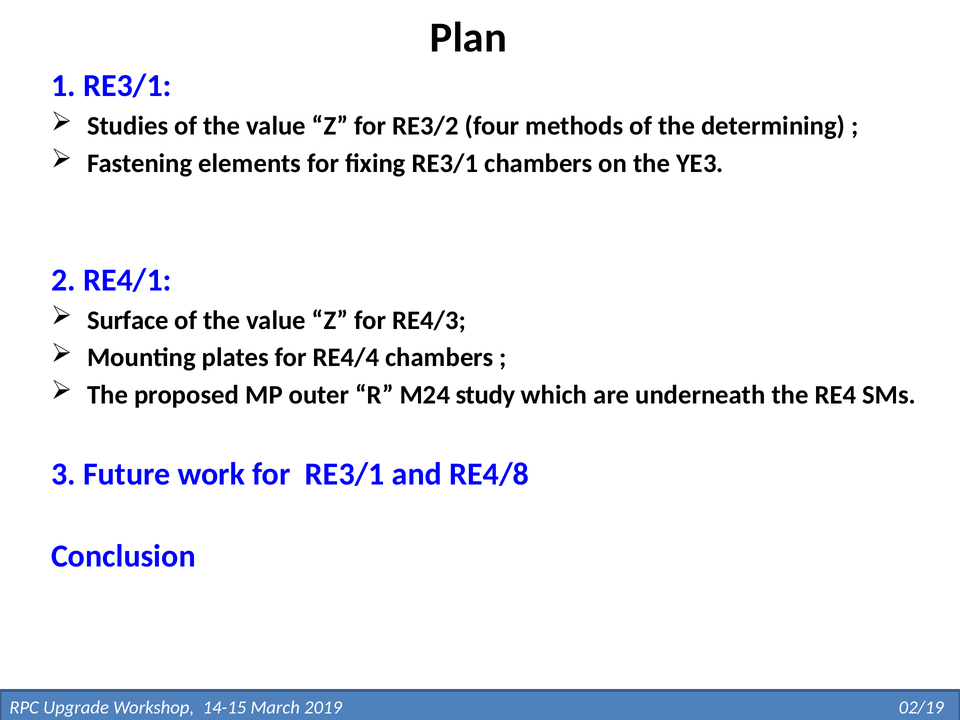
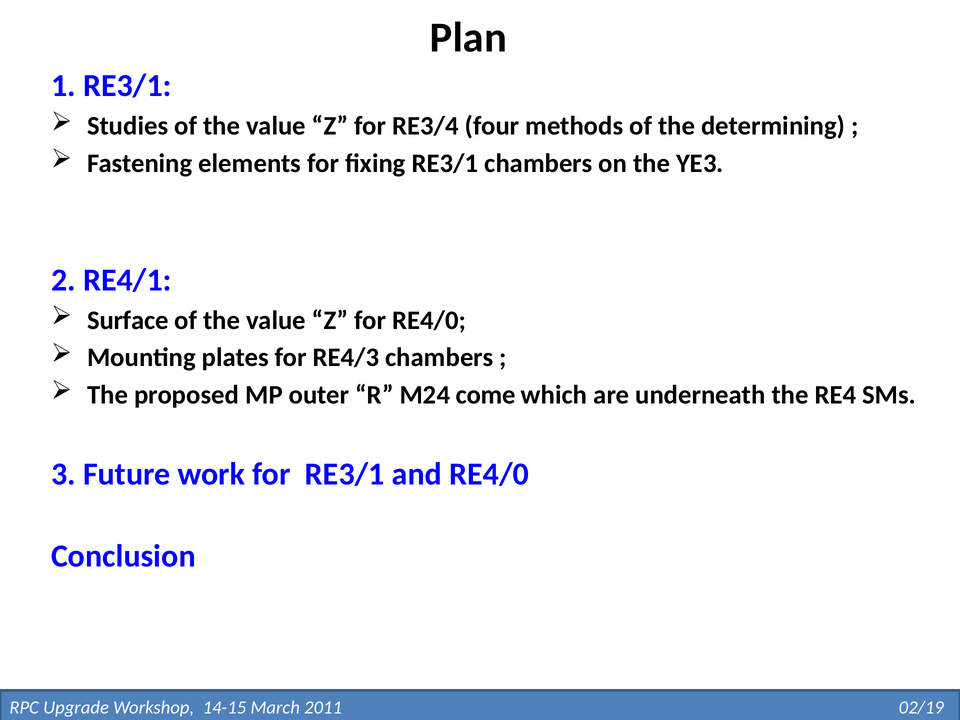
RE3/2: RE3/2 -> RE3/4
for RE4/3: RE4/3 -> RE4/0
RE4/4: RE4/4 -> RE4/3
study: study -> come
and RE4/8: RE4/8 -> RE4/0
2019: 2019 -> 2011
